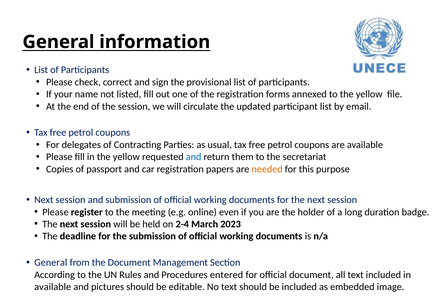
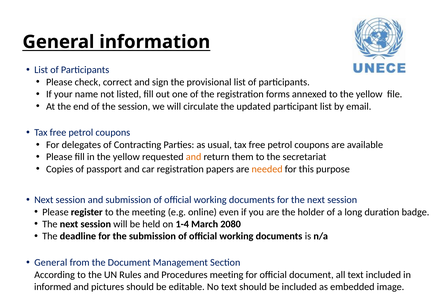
and at (194, 157) colour: blue -> orange
2-4: 2-4 -> 1-4
2023: 2023 -> 2080
Procedures entered: entered -> meeting
available at (53, 287): available -> informed
